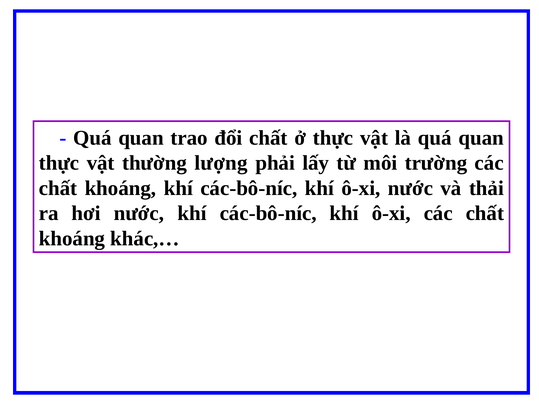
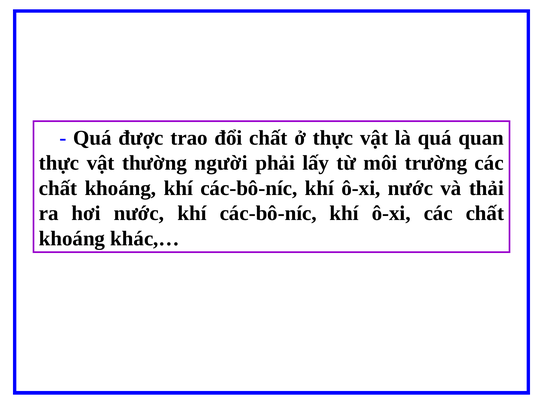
quan at (141, 138): quan -> được
lượng: lượng -> người
